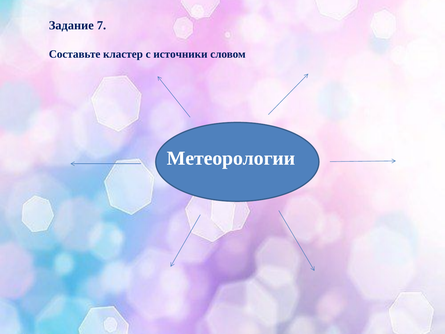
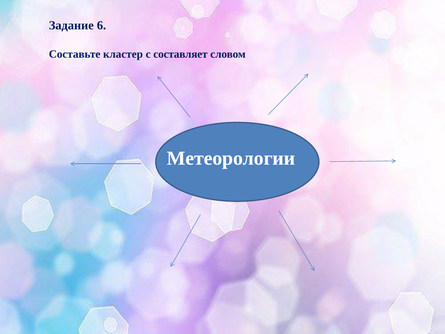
7: 7 -> 6
источники: источники -> составляет
